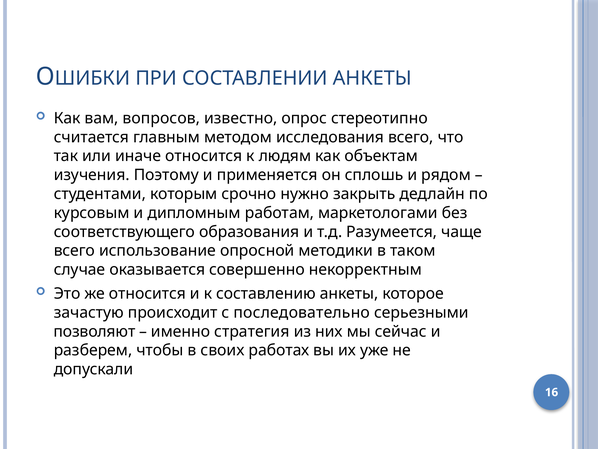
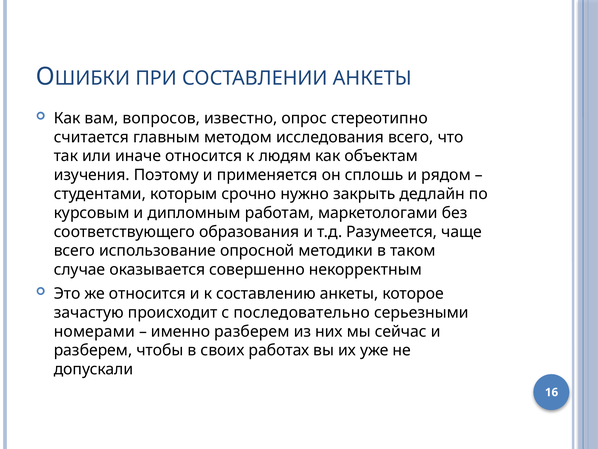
позволяют: позволяют -> номерами
именно стратегия: стратегия -> разберем
